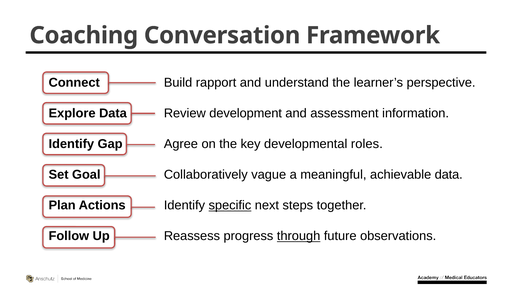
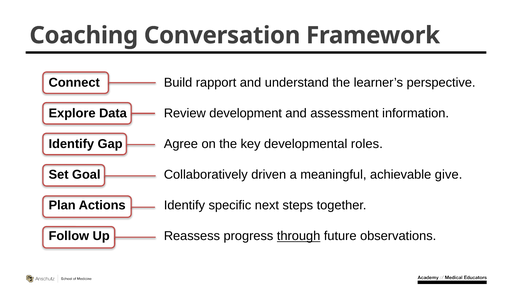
vague: vague -> driven
achievable data: data -> give
specific underline: present -> none
